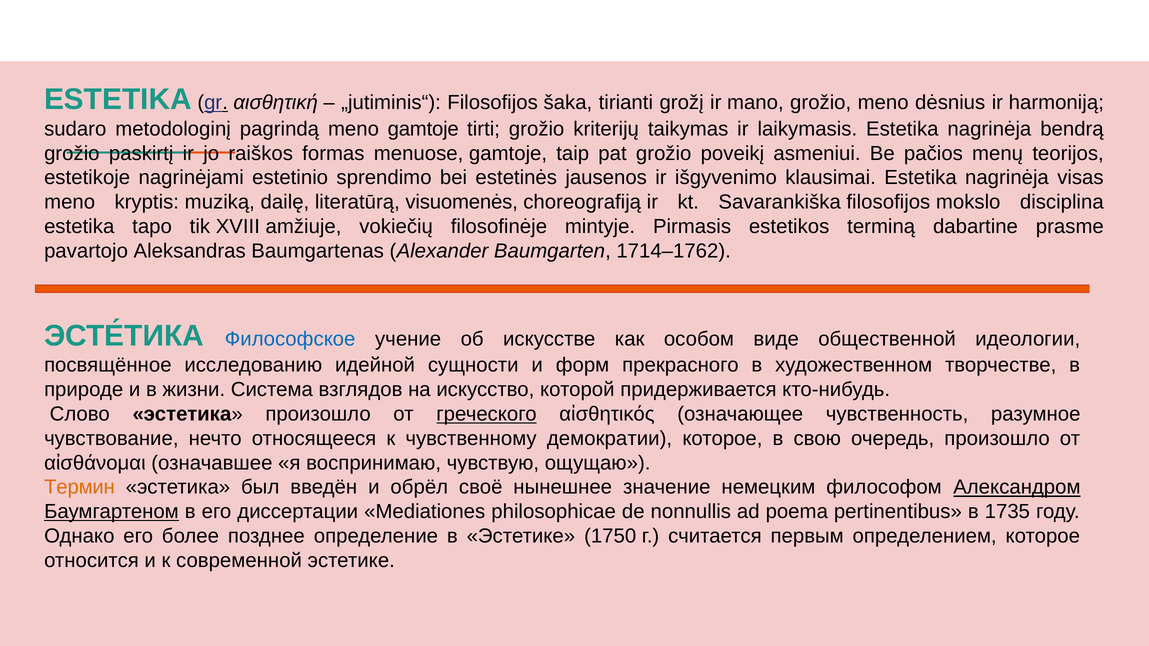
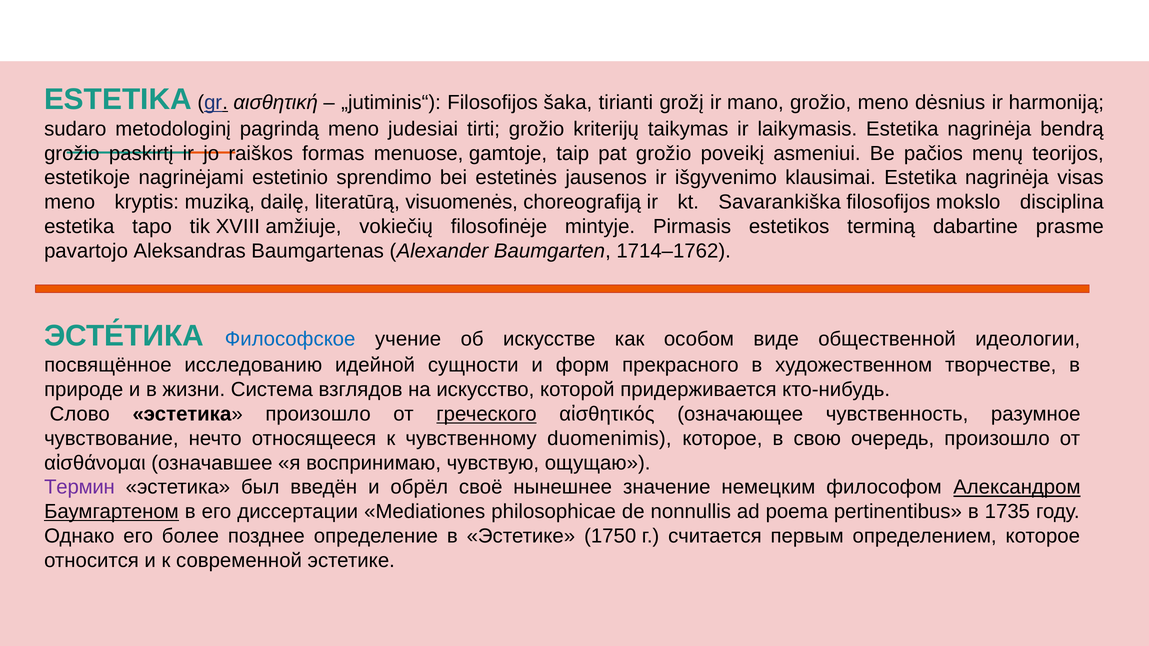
meno gamtoje: gamtoje -> judesiai
демократии: демократии -> duomenimis
Термин colour: orange -> purple
